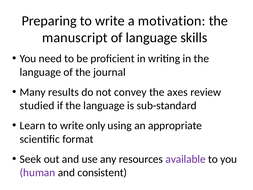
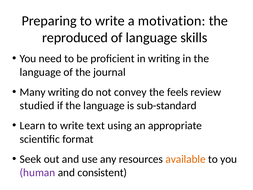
manuscript: manuscript -> reproduced
Many results: results -> writing
axes: axes -> feels
only: only -> text
available colour: purple -> orange
